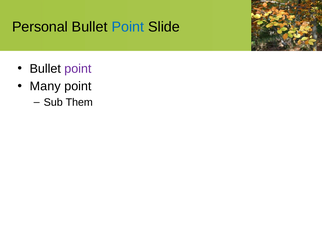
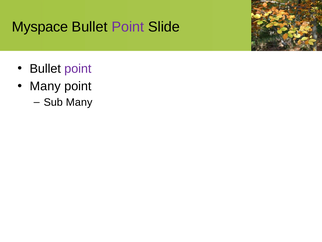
Personal: Personal -> Myspace
Point at (128, 27) colour: blue -> purple
Sub Them: Them -> Many
